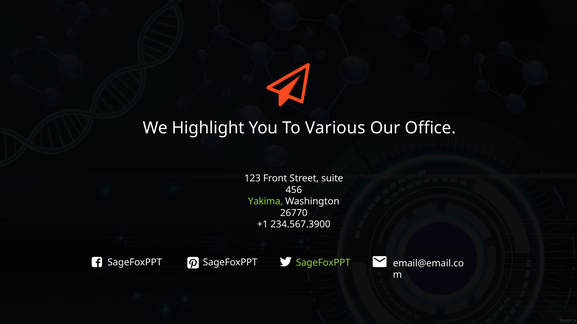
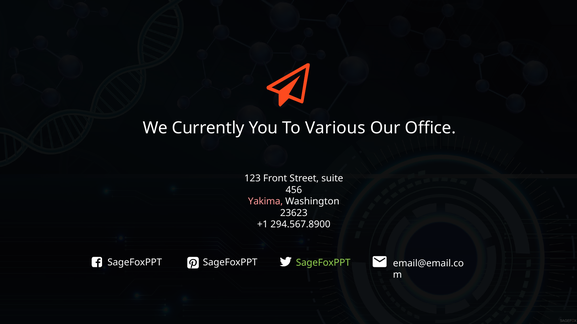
Highlight: Highlight -> Currently
Yakima colour: light green -> pink
26770: 26770 -> 23623
234.567.3900: 234.567.3900 -> 294.567.8900
